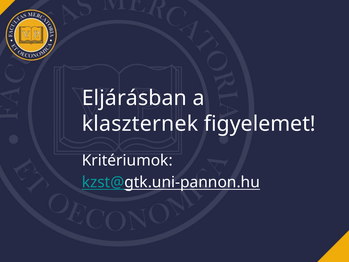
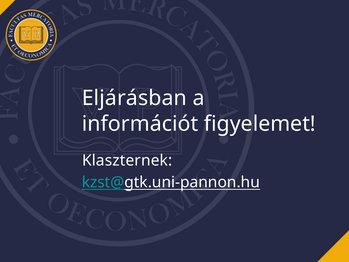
klaszternek: klaszternek -> információt
Kritériumok: Kritériumok -> Klaszternek
